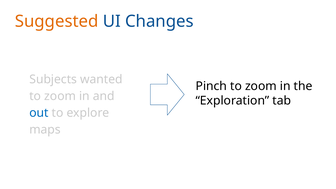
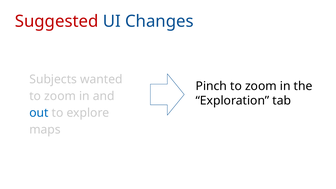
Suggested colour: orange -> red
